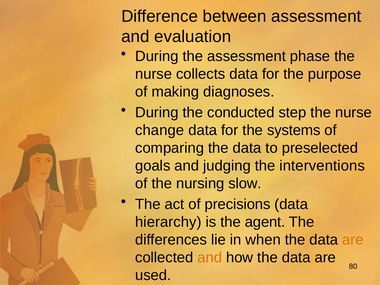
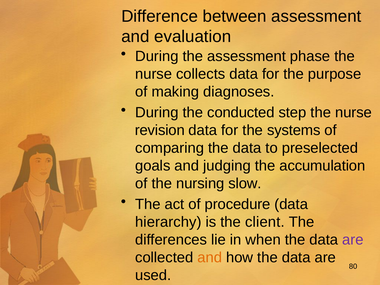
change: change -> revision
interventions: interventions -> accumulation
precisions: precisions -> procedure
agent: agent -> client
are at (353, 240) colour: orange -> purple
